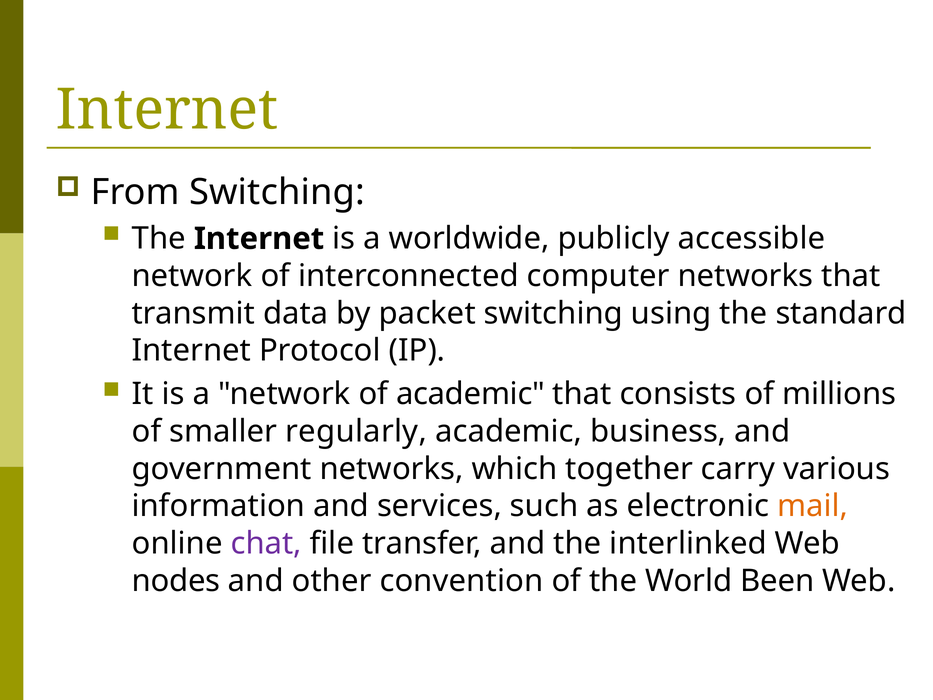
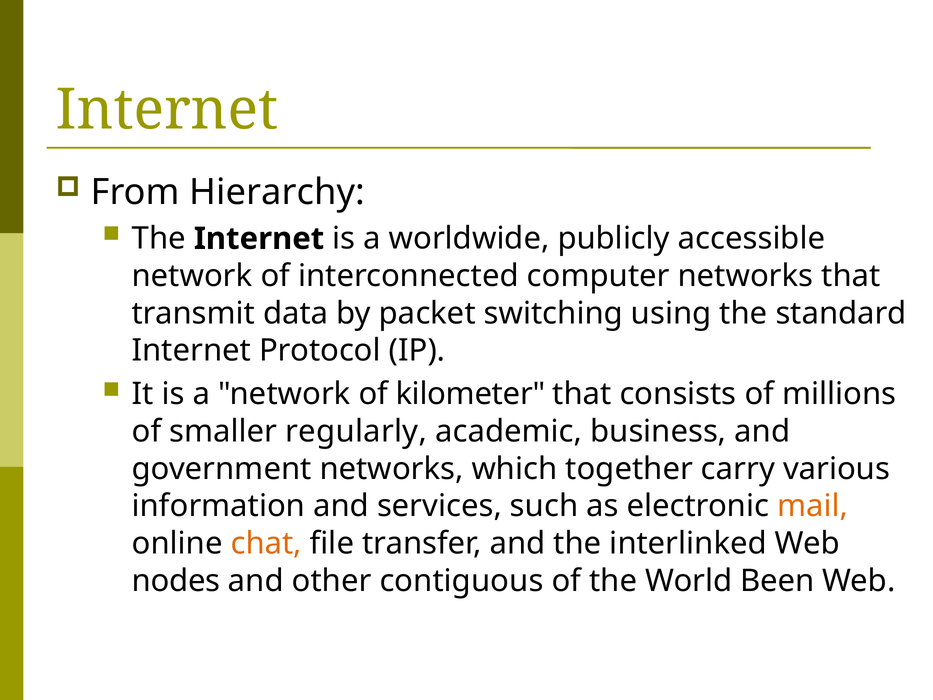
From Switching: Switching -> Hierarchy
of academic: academic -> kilometer
chat colour: purple -> orange
convention: convention -> contiguous
